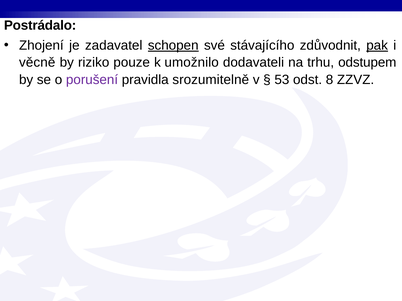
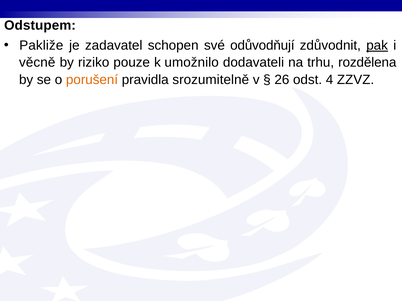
Postrádalo: Postrádalo -> Odstupem
Zhojení: Zhojení -> Pakliže
schopen underline: present -> none
stávajícího: stávajícího -> odůvodňují
odstupem: odstupem -> rozdělena
porušení colour: purple -> orange
53: 53 -> 26
8: 8 -> 4
